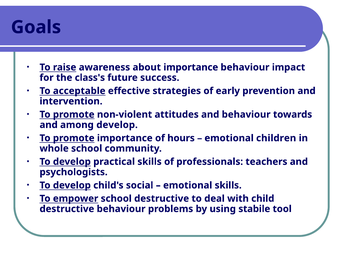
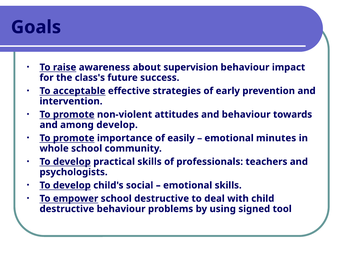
about importance: importance -> supervision
hours: hours -> easily
children: children -> minutes
stabile: stabile -> signed
